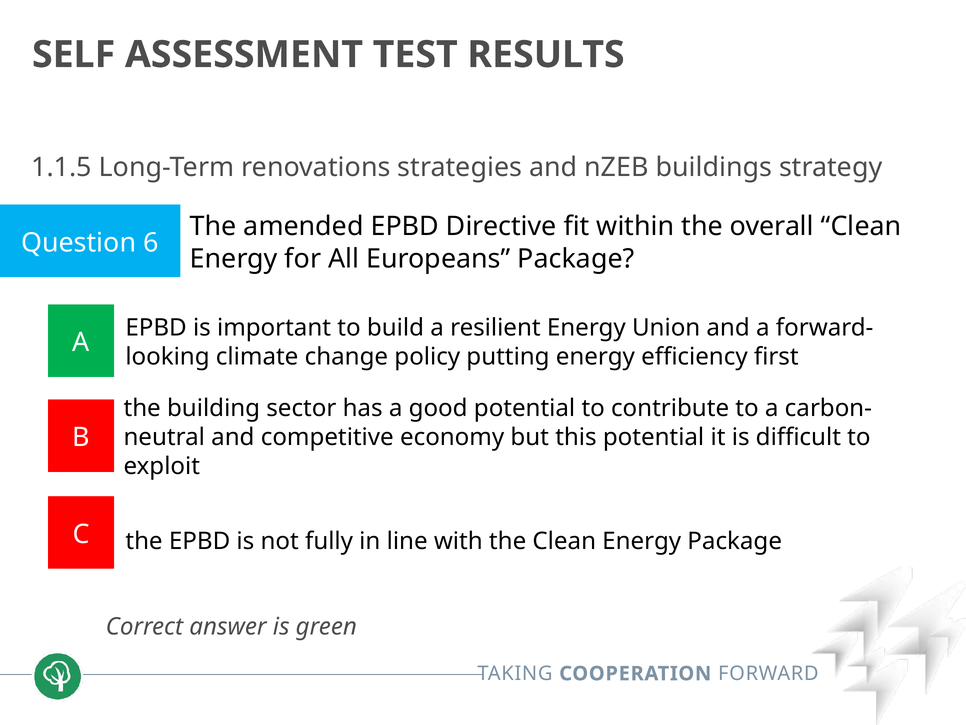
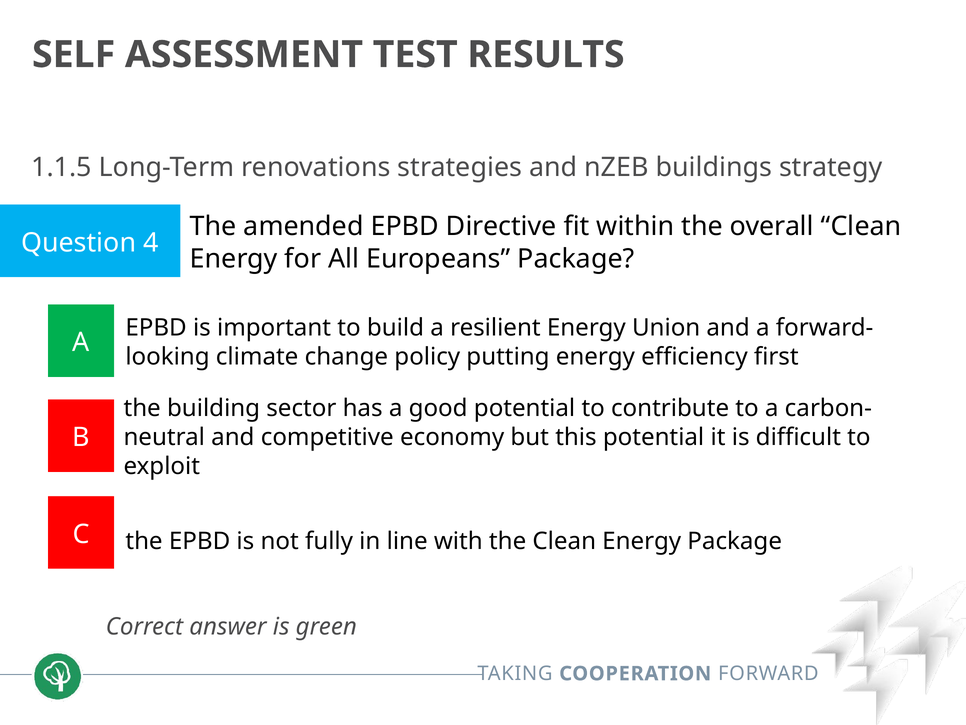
6: 6 -> 4
